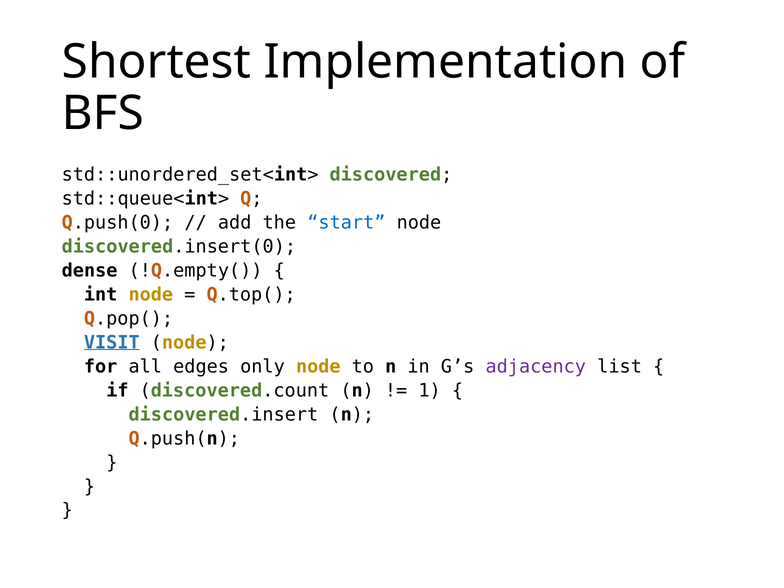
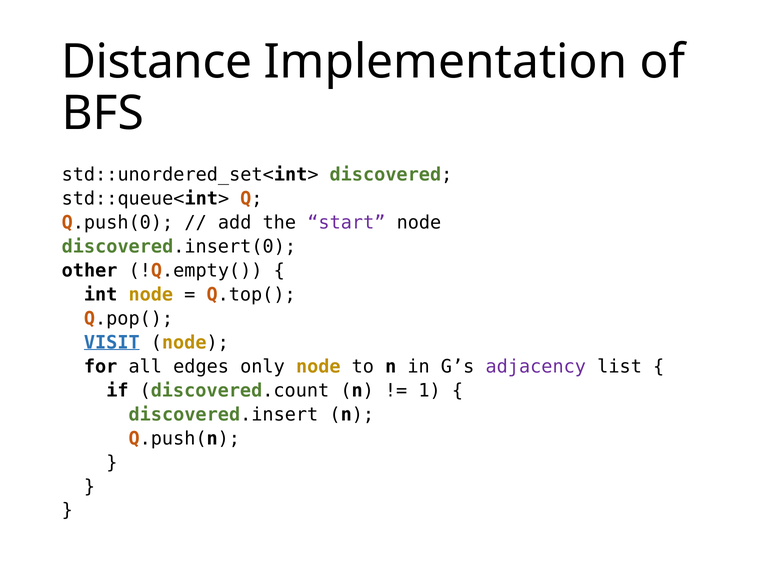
Shortest: Shortest -> Distance
start colour: blue -> purple
dense: dense -> other
